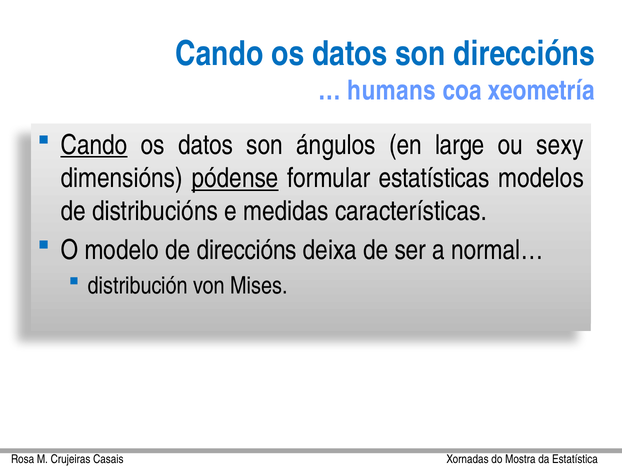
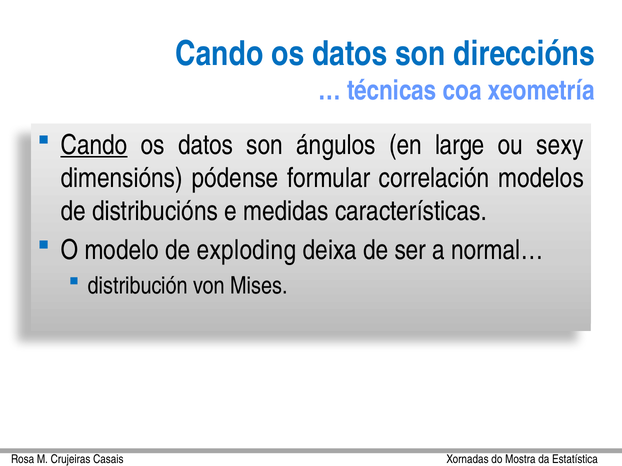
humans: humans -> técnicas
pódense underline: present -> none
estatísticas: estatísticas -> correlación
de direccións: direccións -> exploding
